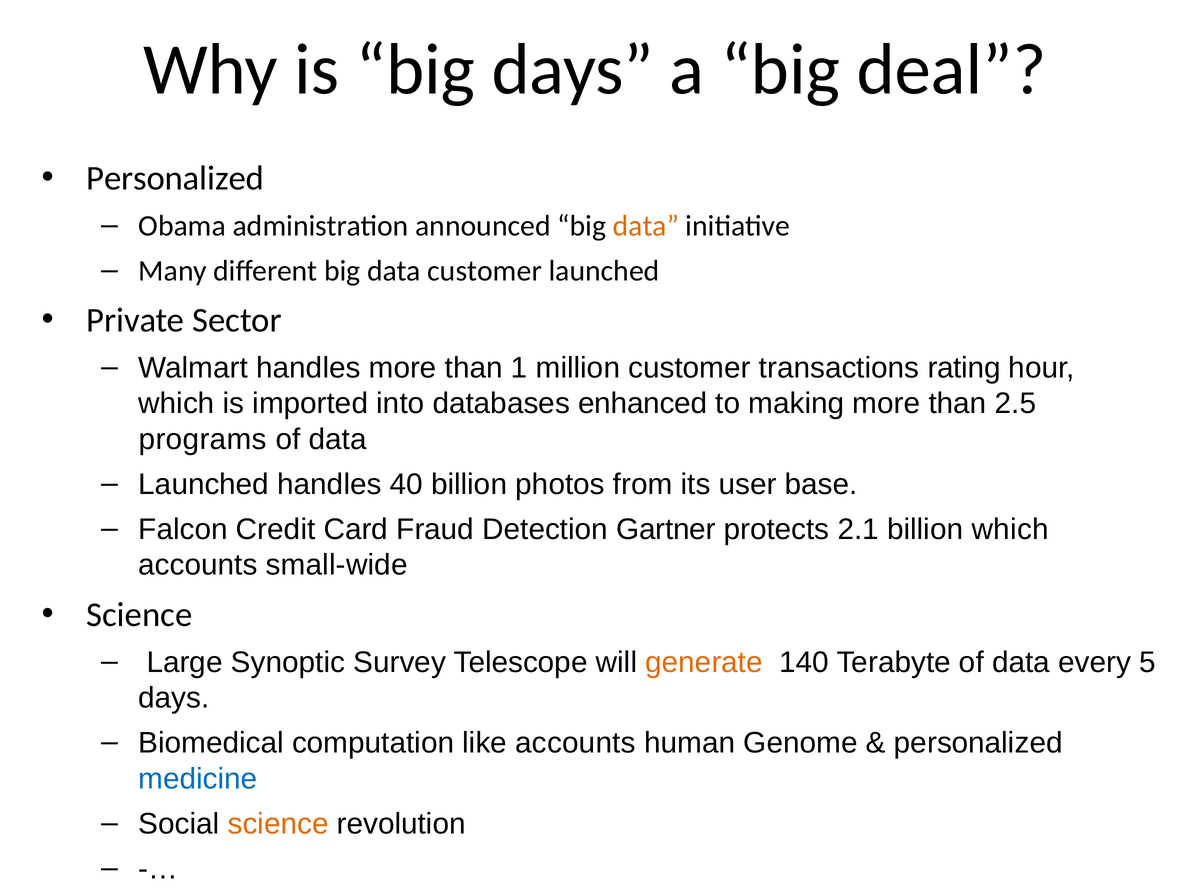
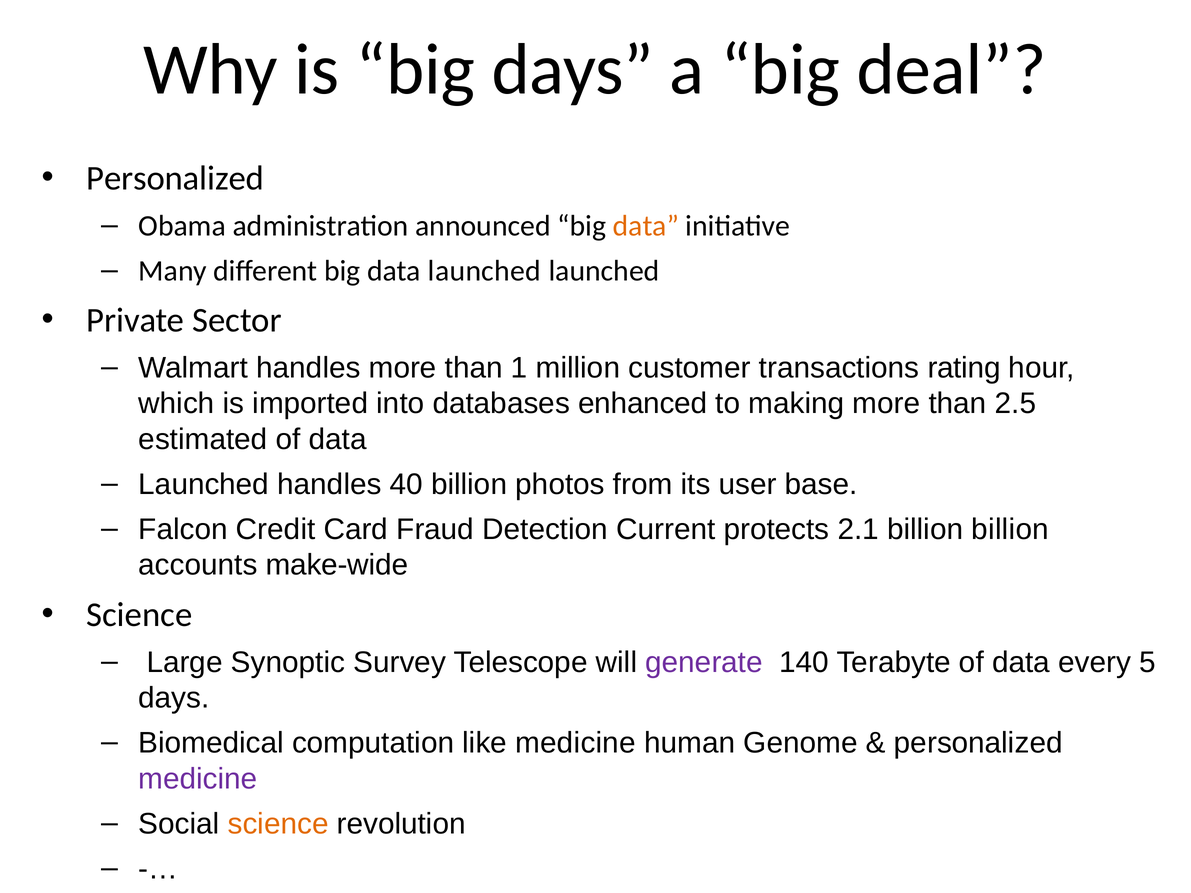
data customer: customer -> launched
programs: programs -> estimated
Gartner: Gartner -> Current
billion which: which -> billion
small-wide: small-wide -> make-wide
generate colour: orange -> purple
like accounts: accounts -> medicine
medicine at (198, 779) colour: blue -> purple
